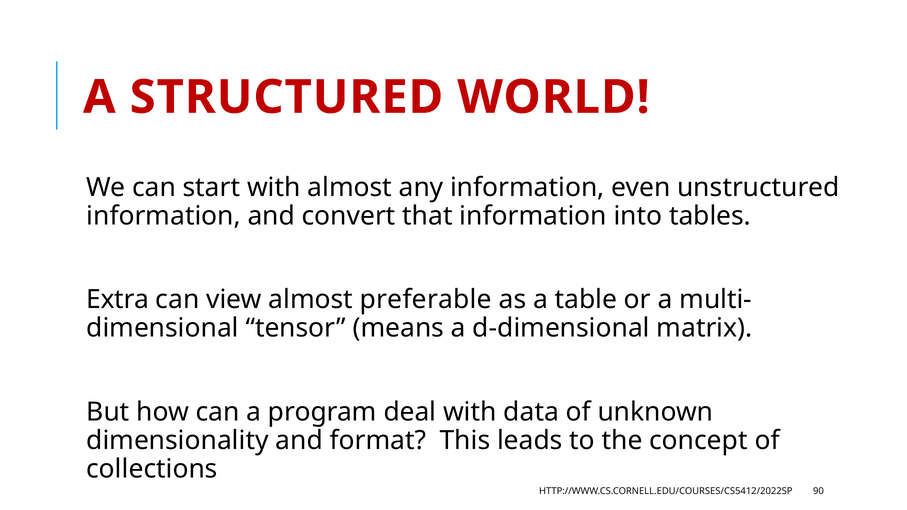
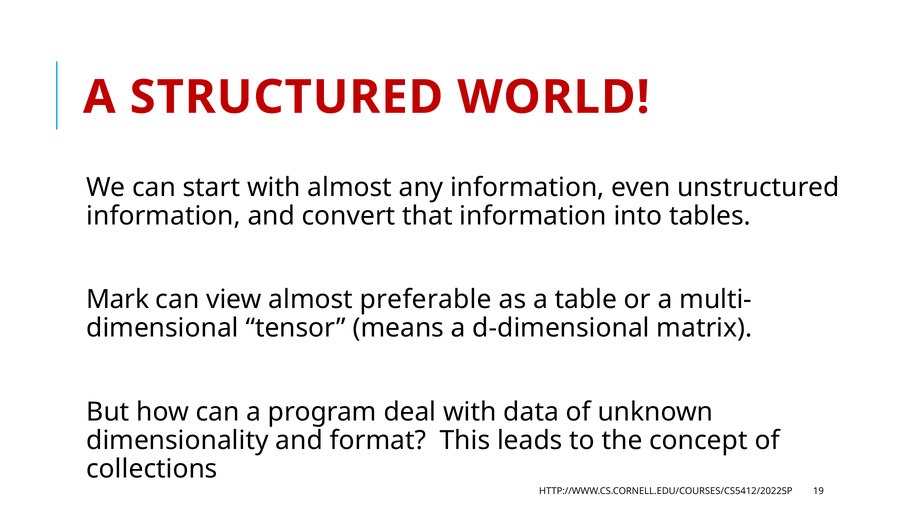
Extra: Extra -> Mark
90: 90 -> 19
